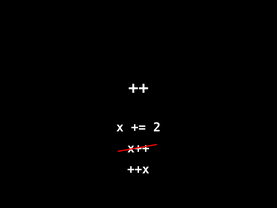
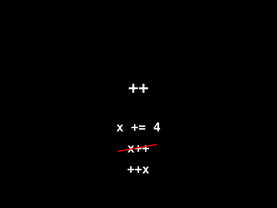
2: 2 -> 4
